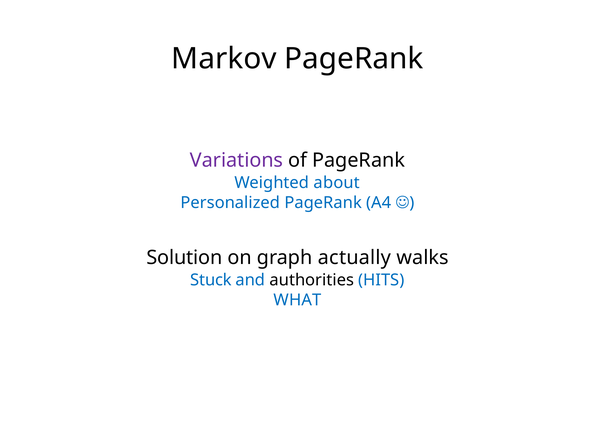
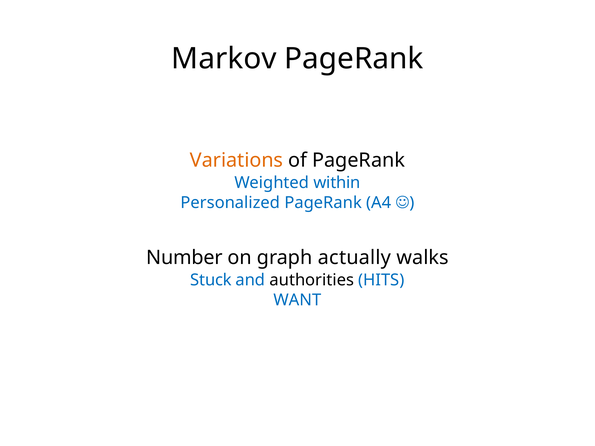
Variations colour: purple -> orange
about: about -> within
Solution: Solution -> Number
WHAT: WHAT -> WANT
